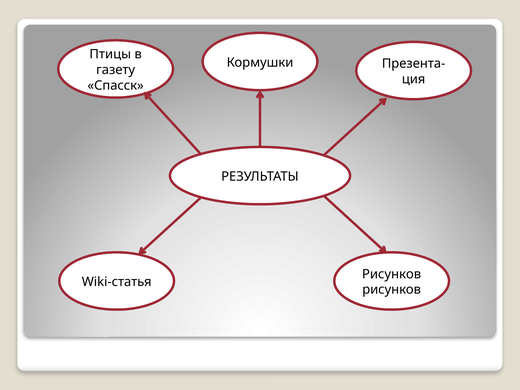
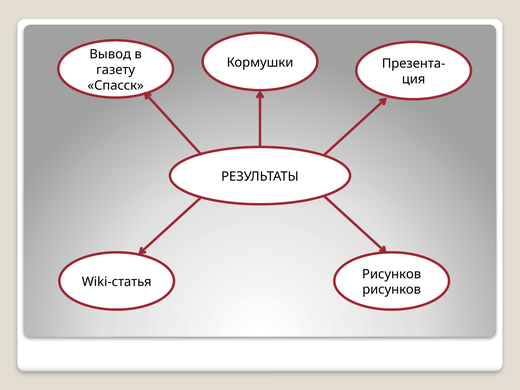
Птицы: Птицы -> Вывод
